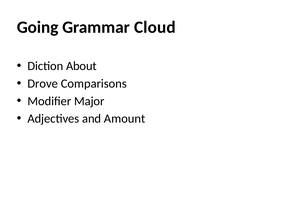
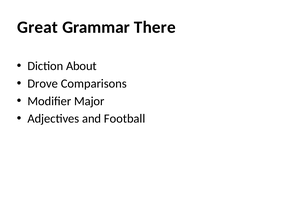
Going: Going -> Great
Cloud: Cloud -> There
Amount: Amount -> Football
